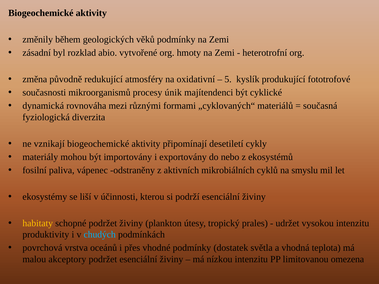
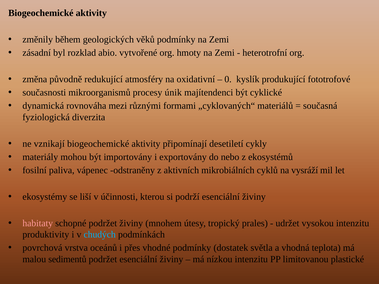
5: 5 -> 0
smyslu: smyslu -> vysráží
habitaty colour: yellow -> pink
plankton: plankton -> mnohem
akceptory: akceptory -> sedimentů
omezena: omezena -> plastické
